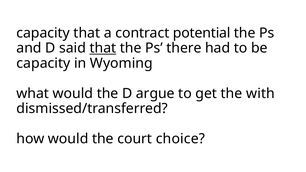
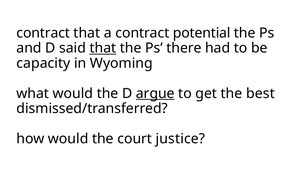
capacity at (43, 33): capacity -> contract
argue underline: none -> present
with: with -> best
choice: choice -> justice
